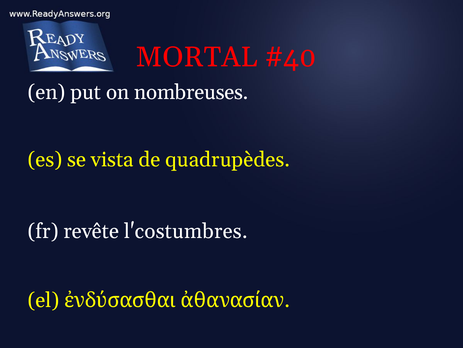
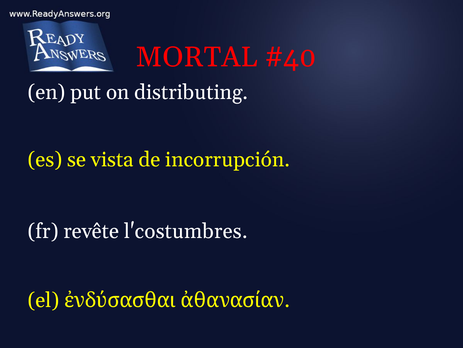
nombreuses: nombreuses -> distributing
quadrupèdes: quadrupèdes -> incorrupción
